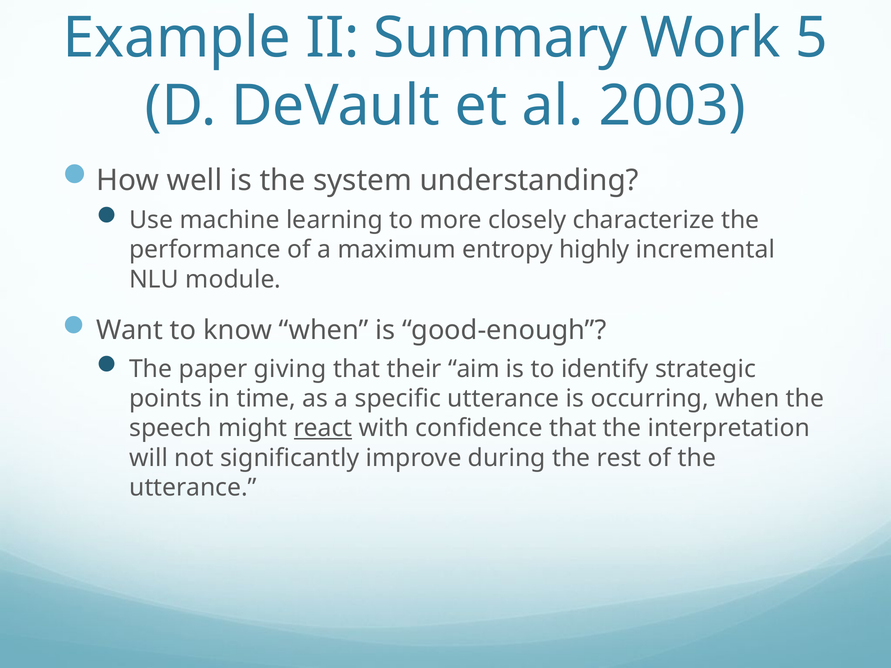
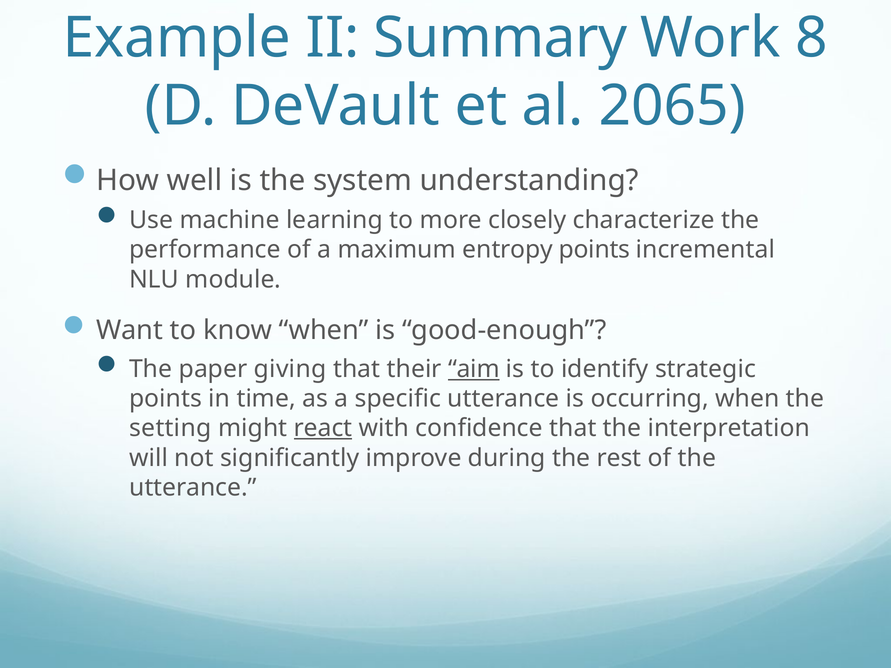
5: 5 -> 8
2003: 2003 -> 2065
entropy highly: highly -> points
aim underline: none -> present
speech: speech -> setting
